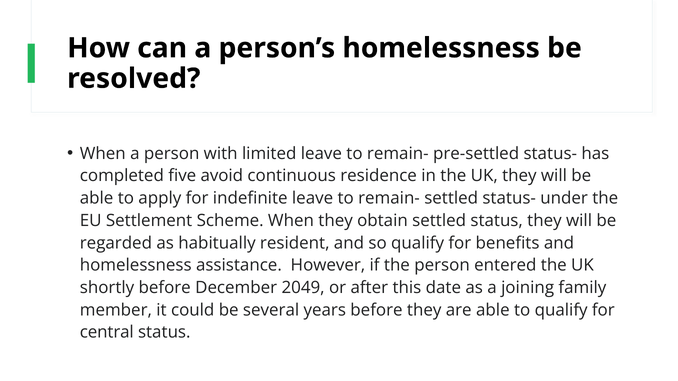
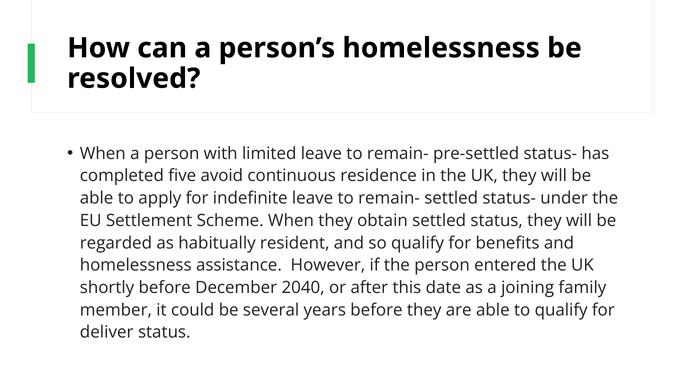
2049: 2049 -> 2040
central: central -> deliver
